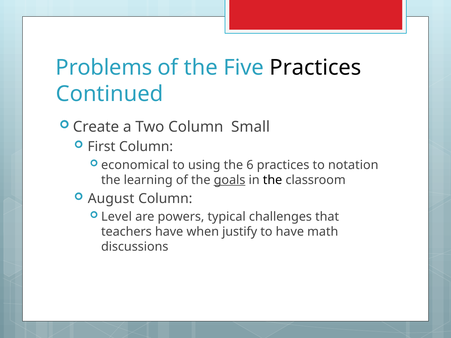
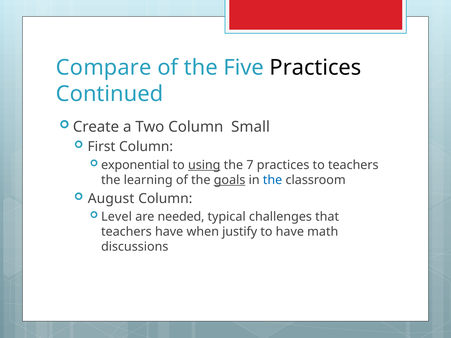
Problems: Problems -> Compare
economical: economical -> exponential
using underline: none -> present
6: 6 -> 7
to notation: notation -> teachers
the at (273, 180) colour: black -> blue
powers: powers -> needed
